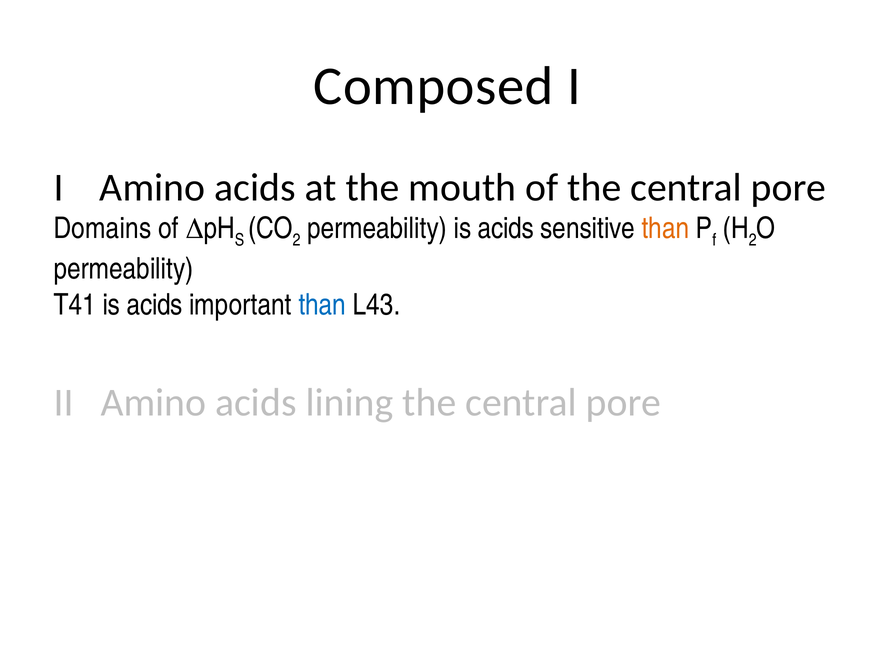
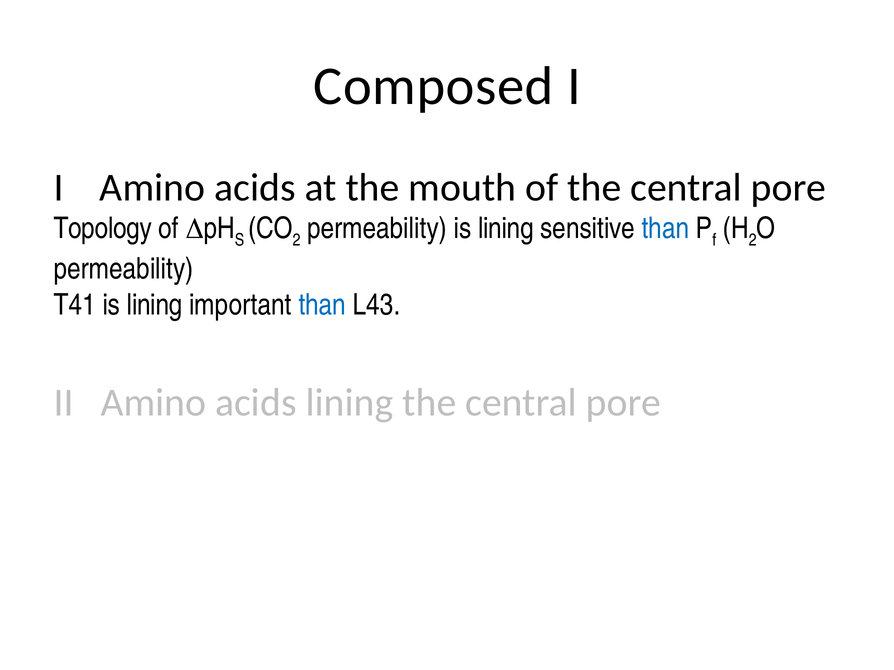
Domains: Domains -> Topology
permeability is acids: acids -> lining
than at (665, 229) colour: orange -> blue
T41 is acids: acids -> lining
